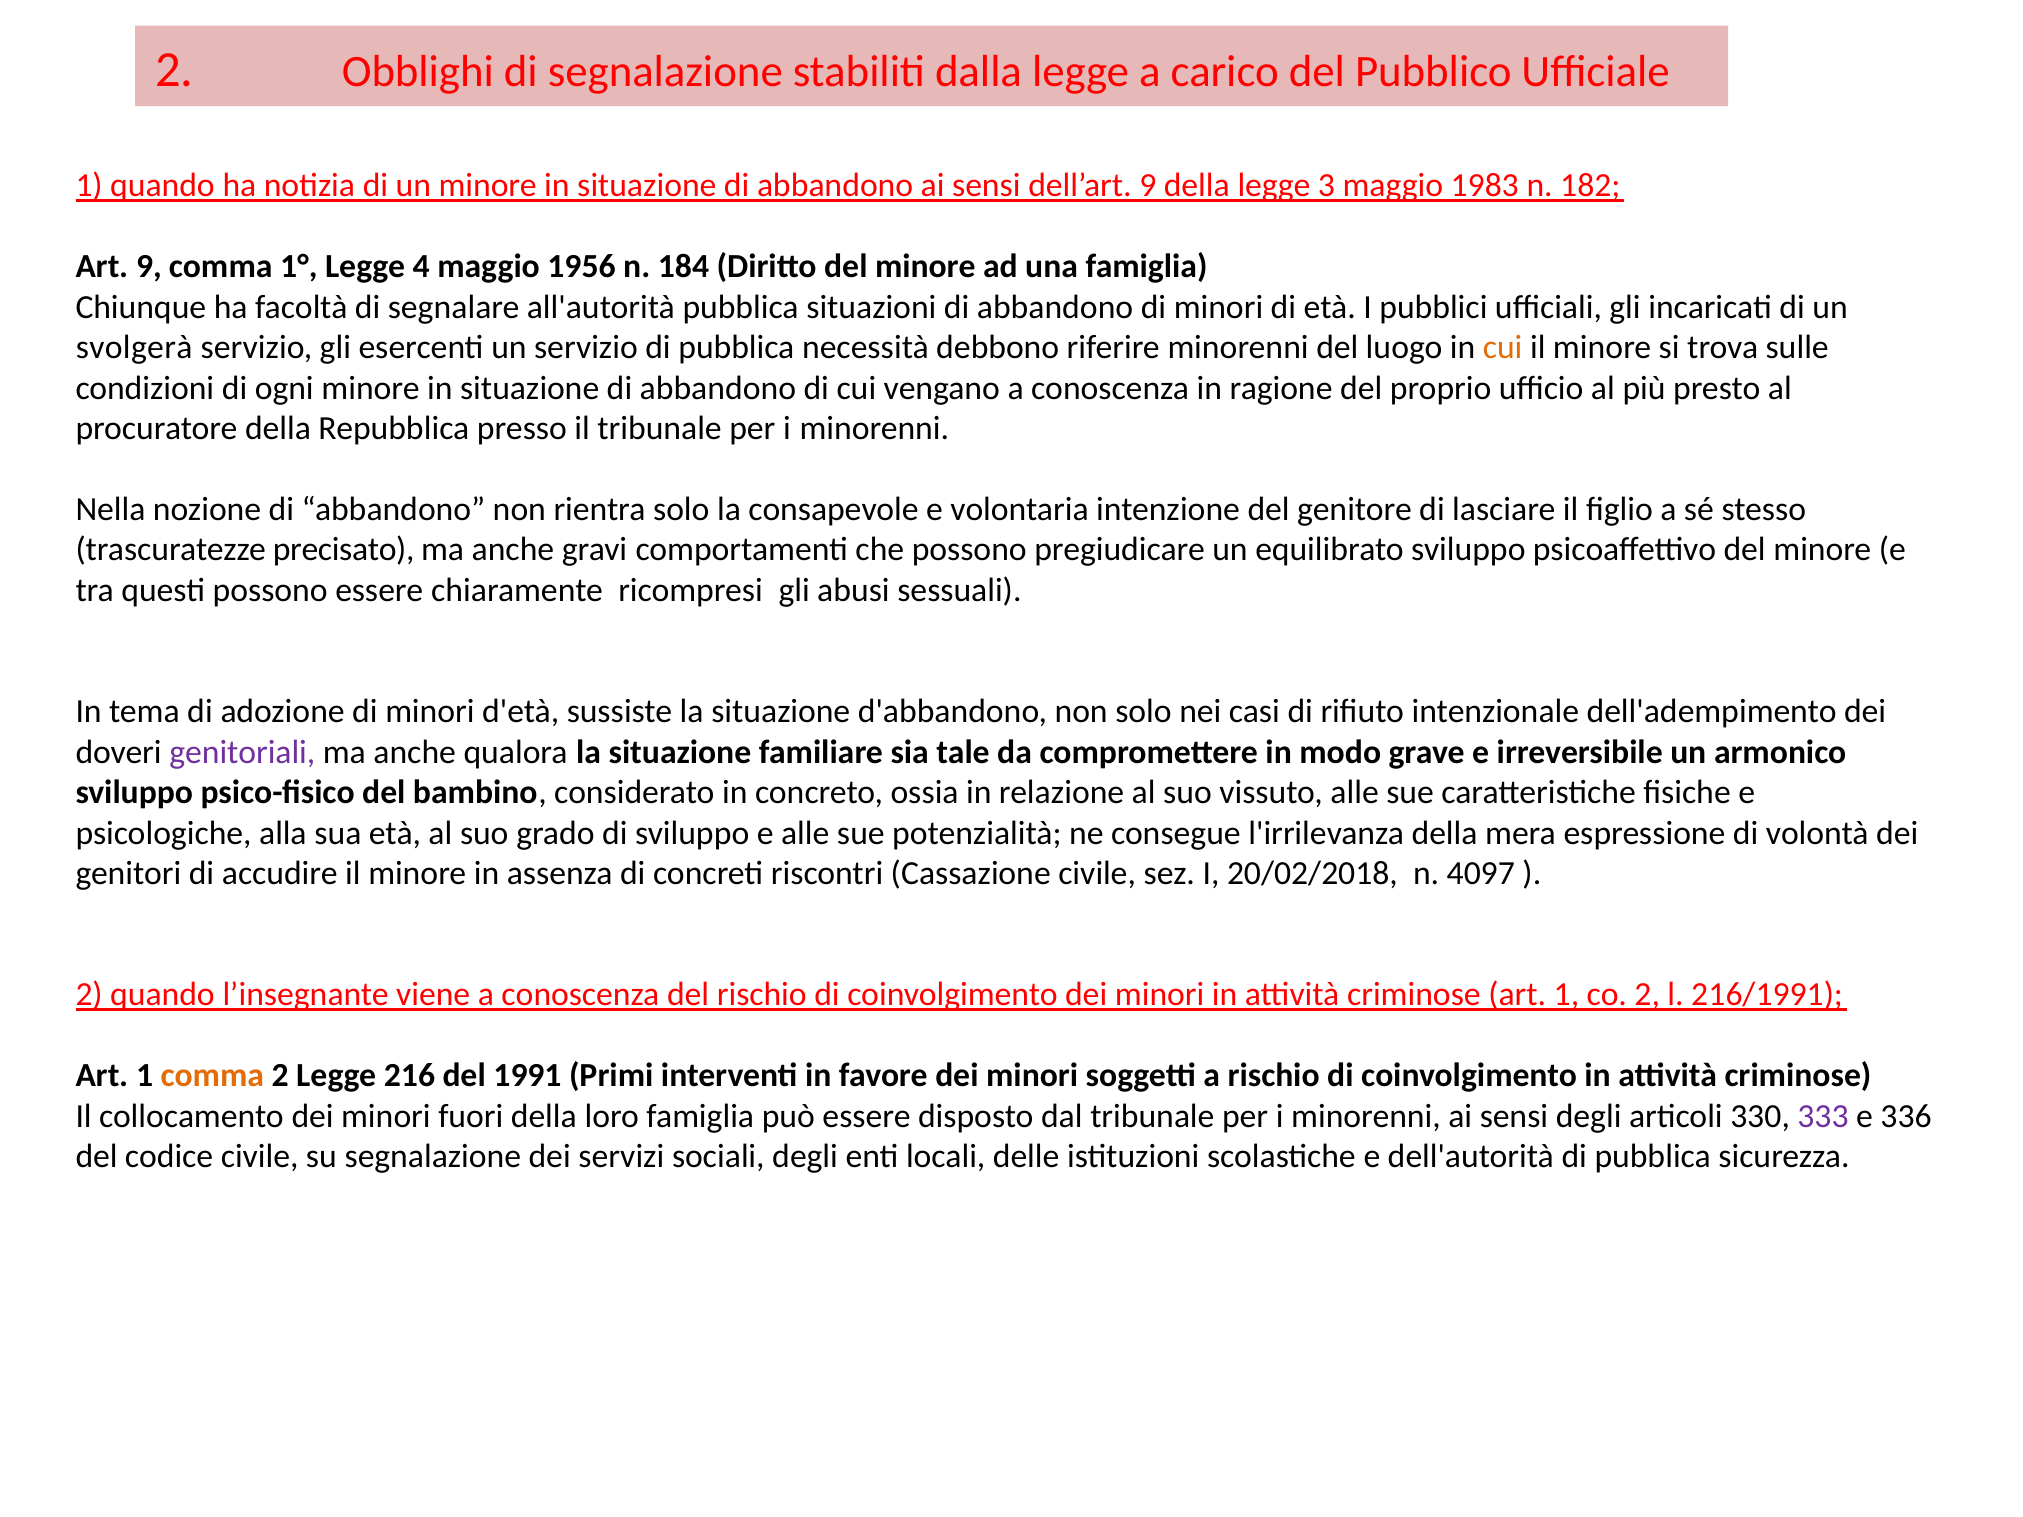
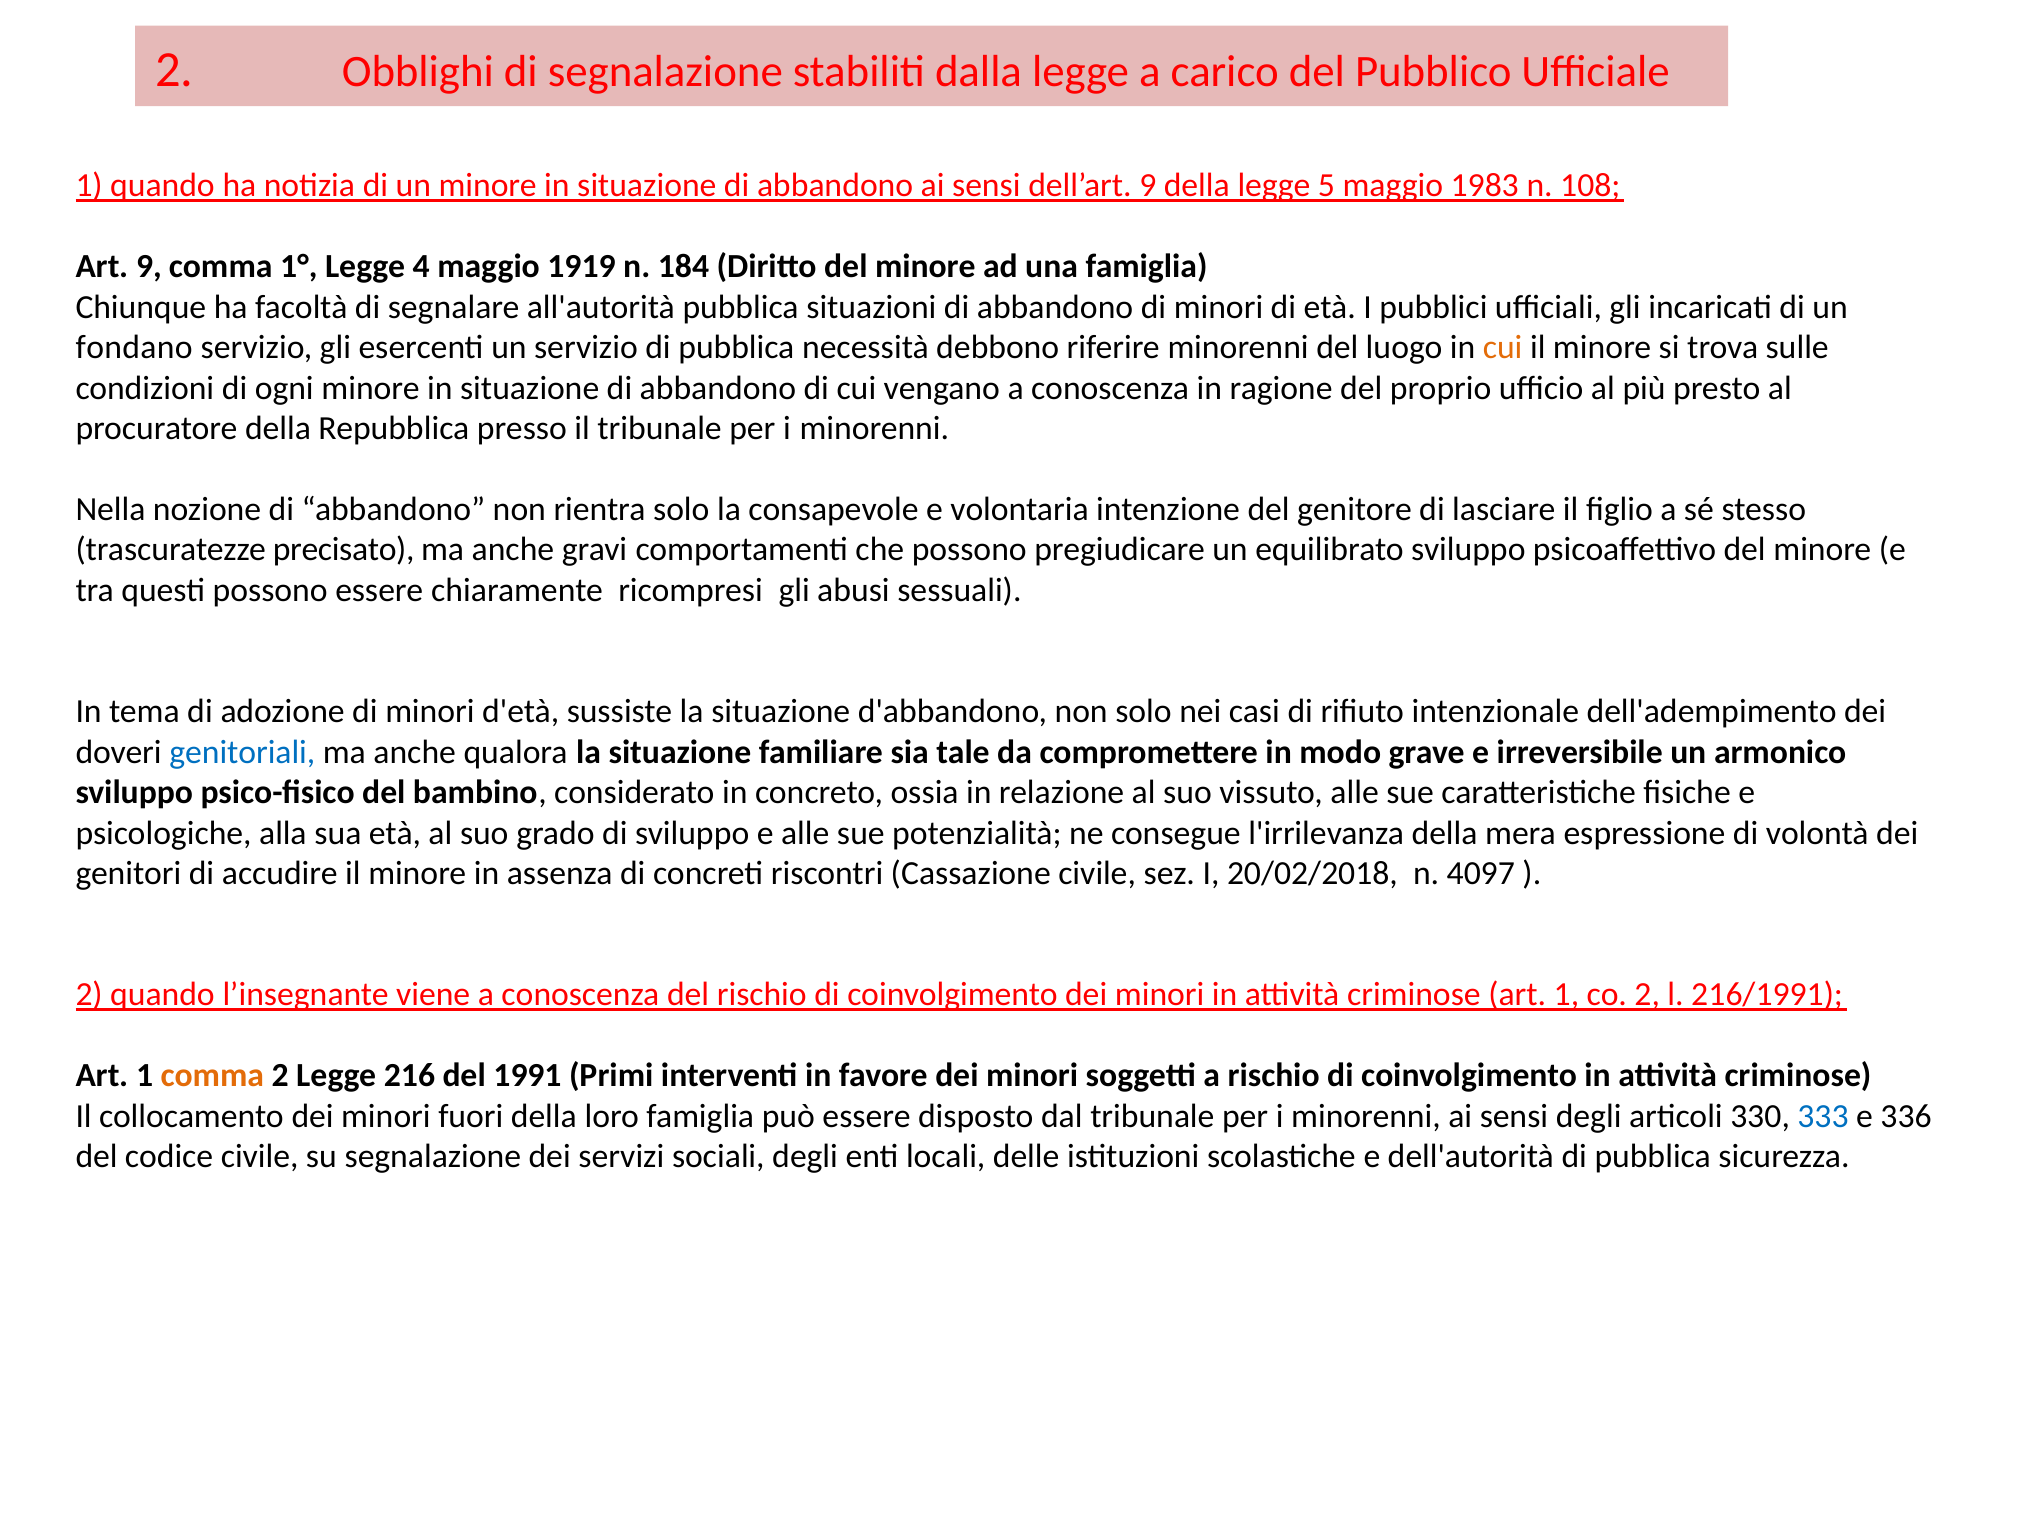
3: 3 -> 5
182: 182 -> 108
1956: 1956 -> 1919
svolgerà: svolgerà -> fondano
genitoriali colour: purple -> blue
333 colour: purple -> blue
